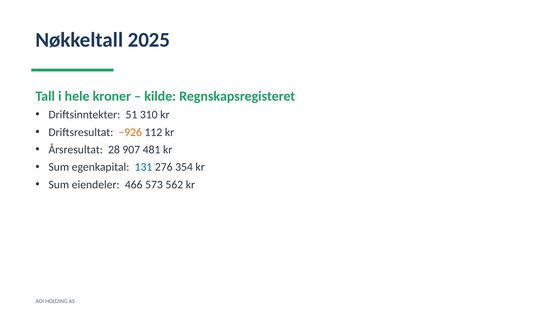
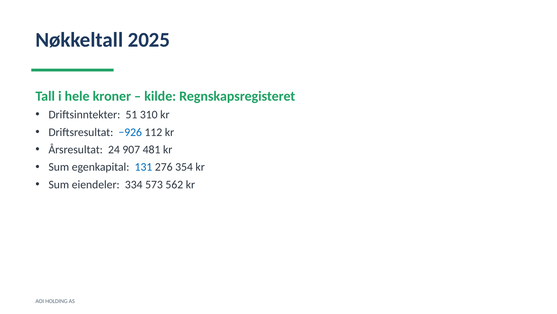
−926 colour: orange -> blue
28: 28 -> 24
466: 466 -> 334
